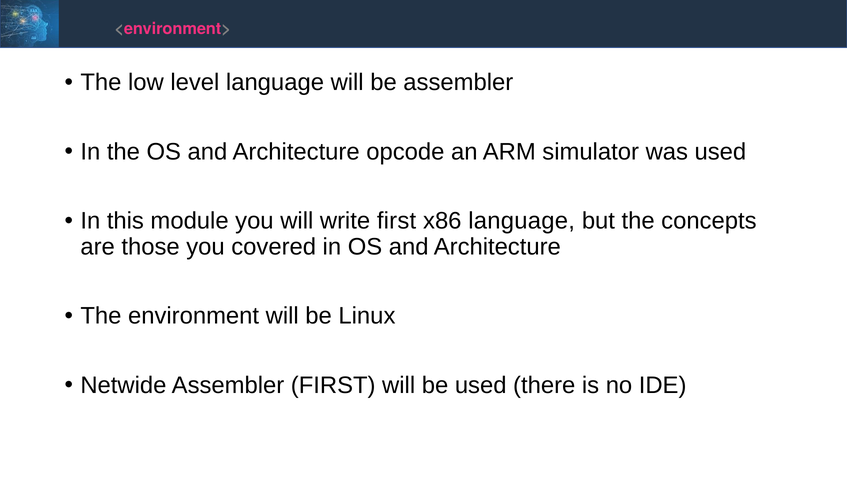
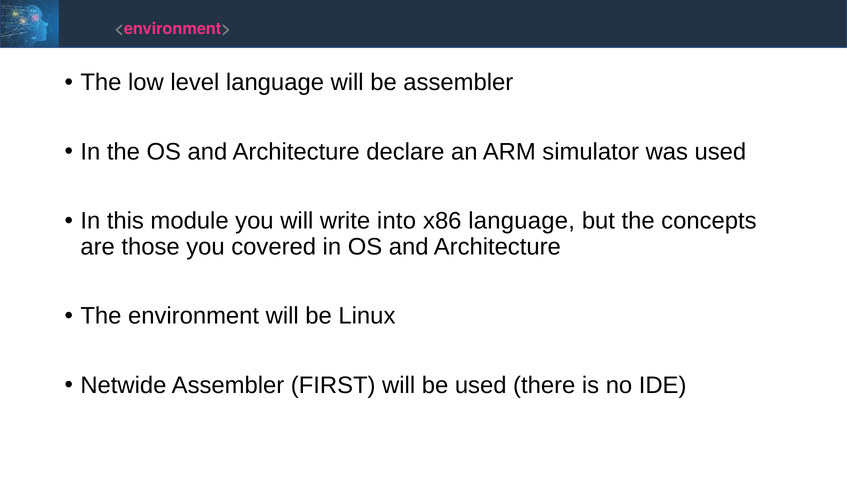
opcode: opcode -> declare
write first: first -> into
